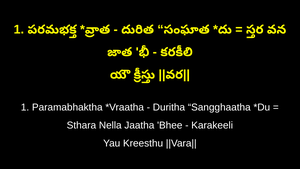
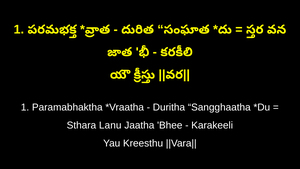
Nella: Nella -> Lanu
